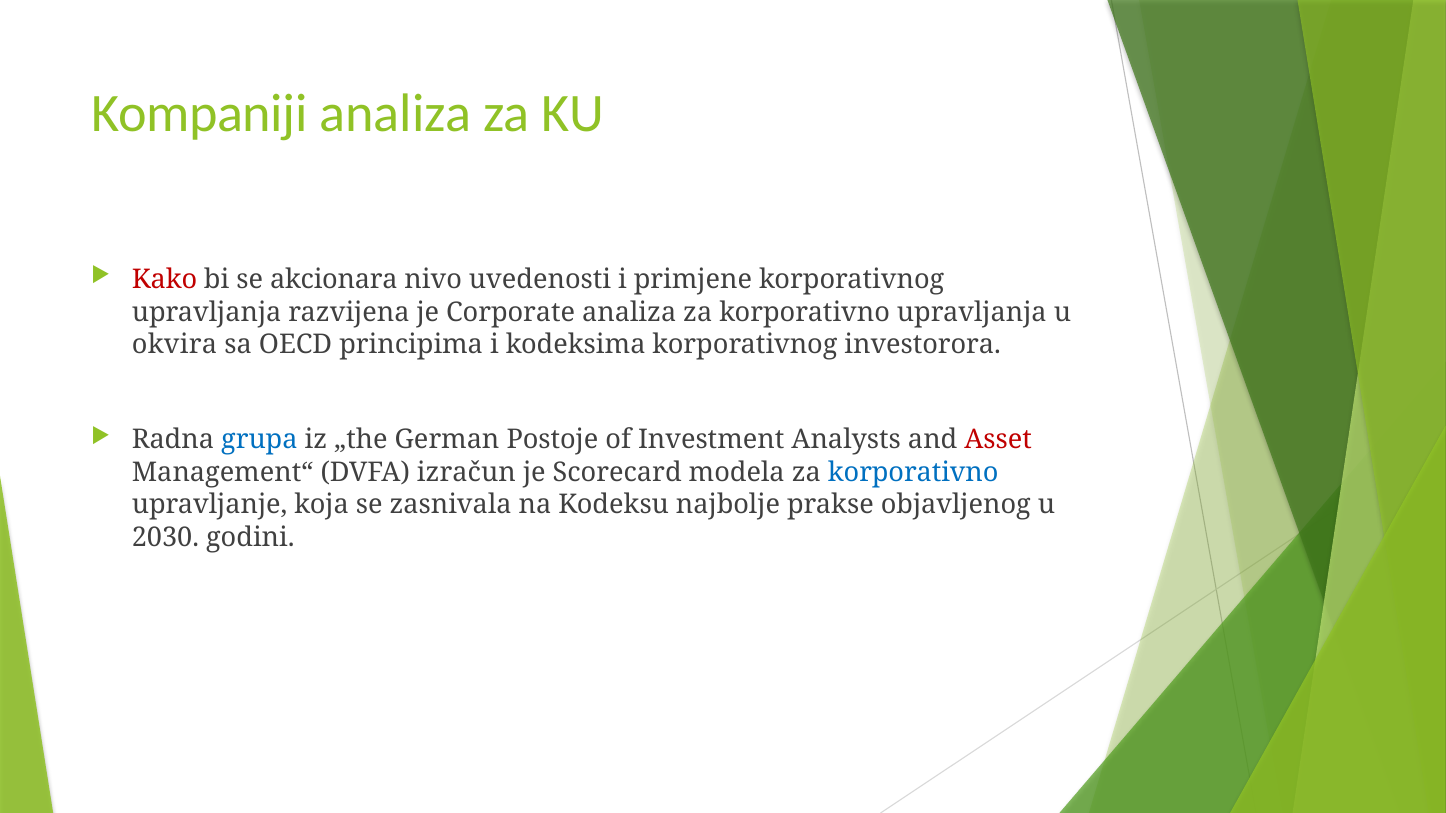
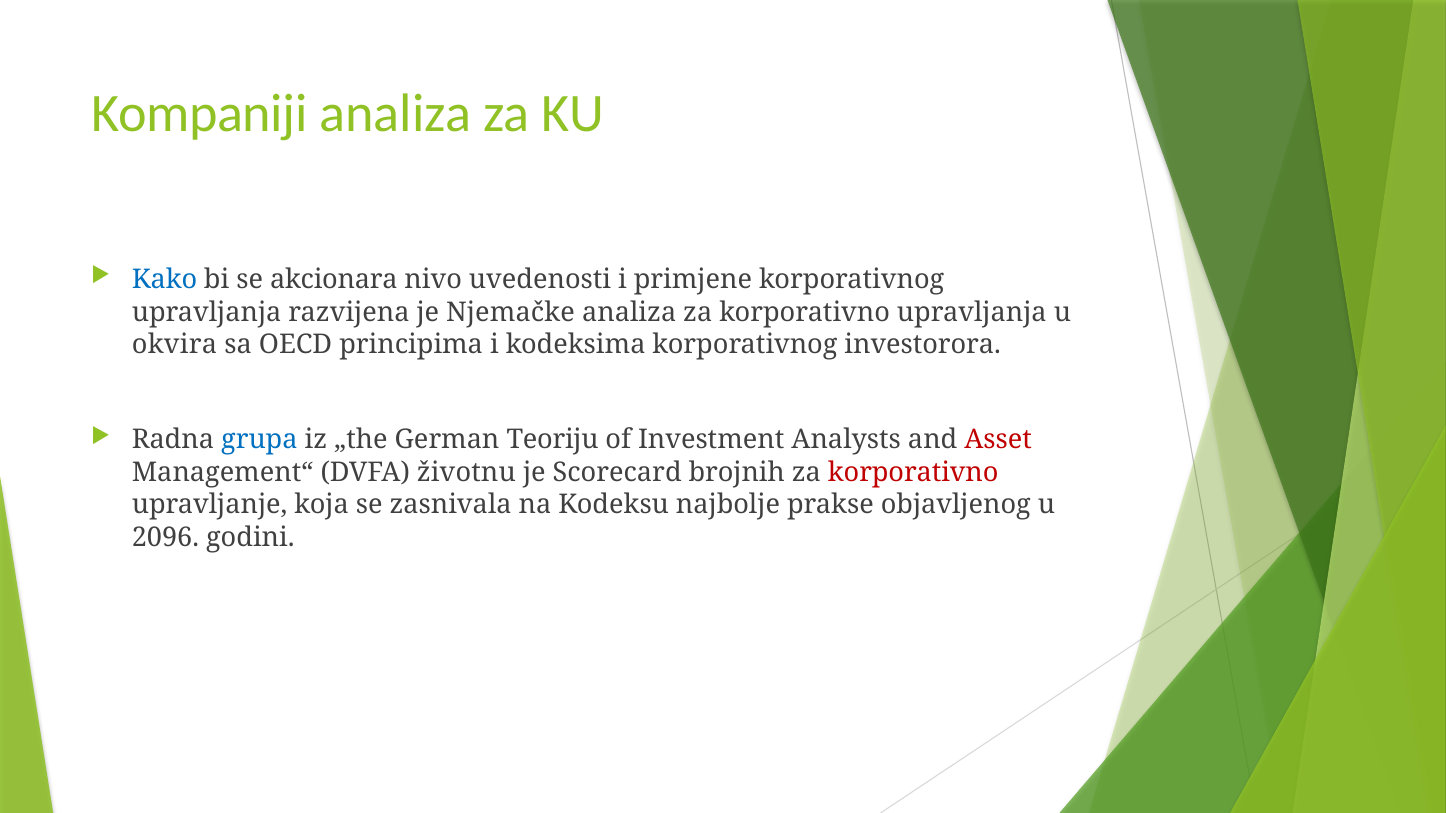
Kako colour: red -> blue
Corporate: Corporate -> Njemačke
Postoje: Postoje -> Teoriju
izračun: izračun -> životnu
modela: modela -> brojnih
korporativno at (913, 473) colour: blue -> red
2030: 2030 -> 2096
